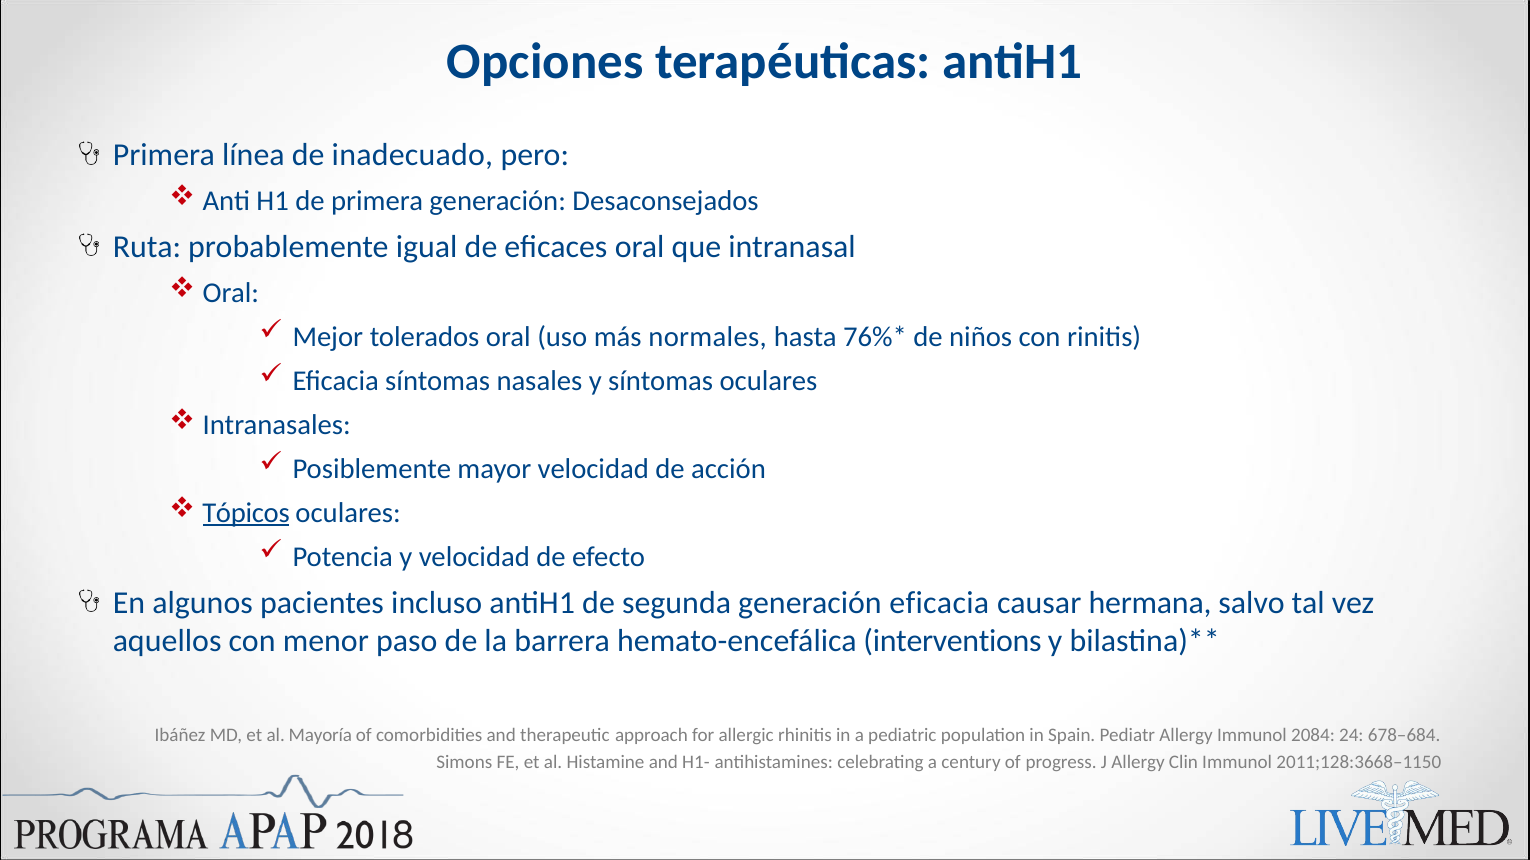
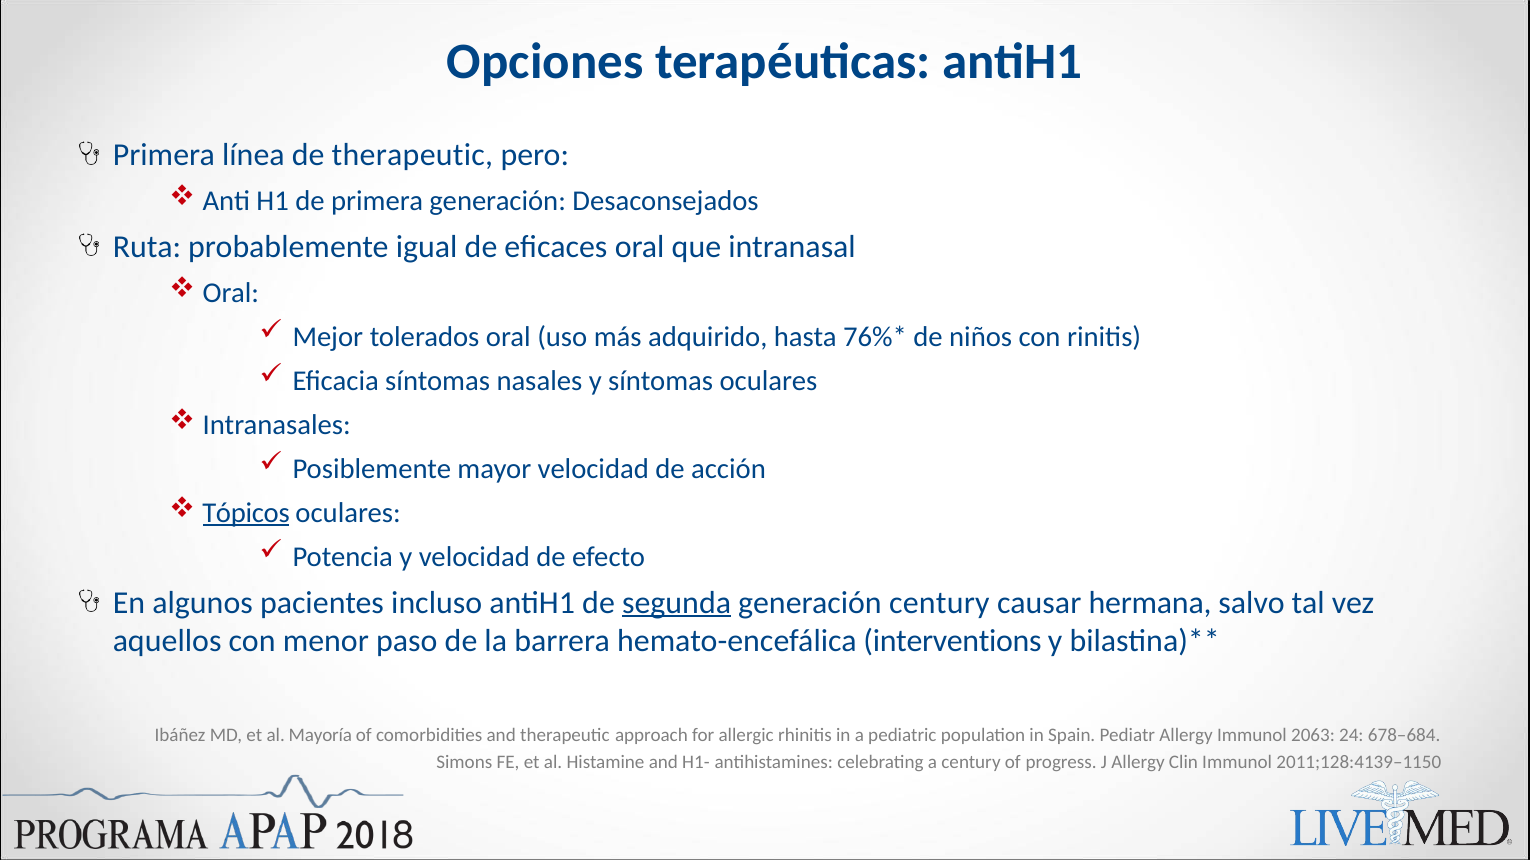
de inadecuado: inadecuado -> therapeutic
normales: normales -> adquirido
segunda underline: none -> present
generación eficacia: eficacia -> century
2084: 2084 -> 2063
2011;128:3668–1150: 2011;128:3668–1150 -> 2011;128:4139–1150
